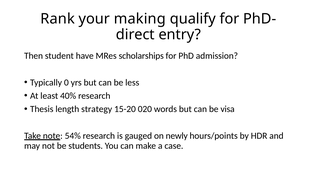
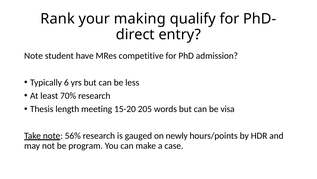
Then at (34, 56): Then -> Note
scholarships: scholarships -> competitive
0: 0 -> 6
40%: 40% -> 70%
strategy: strategy -> meeting
020: 020 -> 205
54%: 54% -> 56%
students: students -> program
